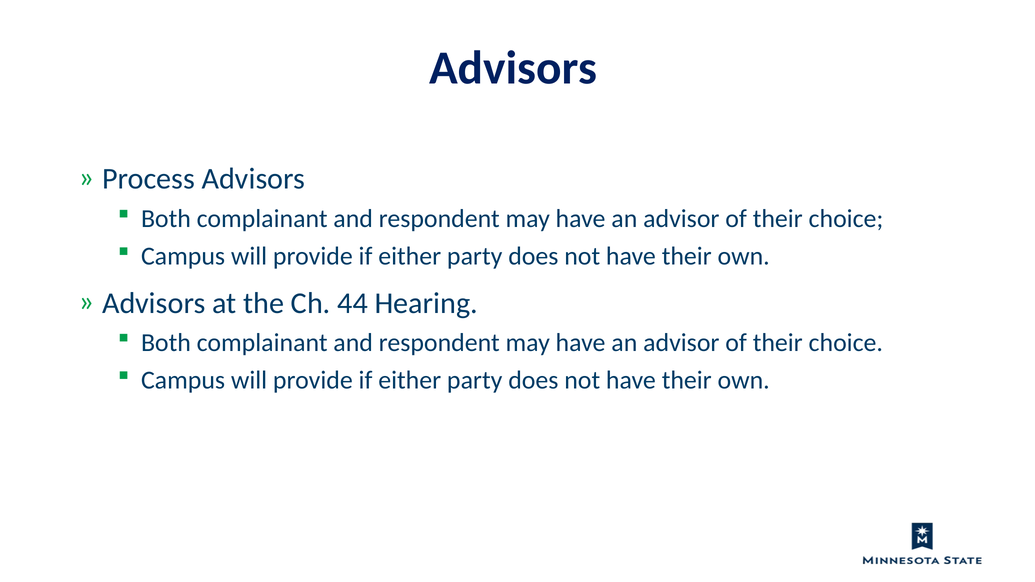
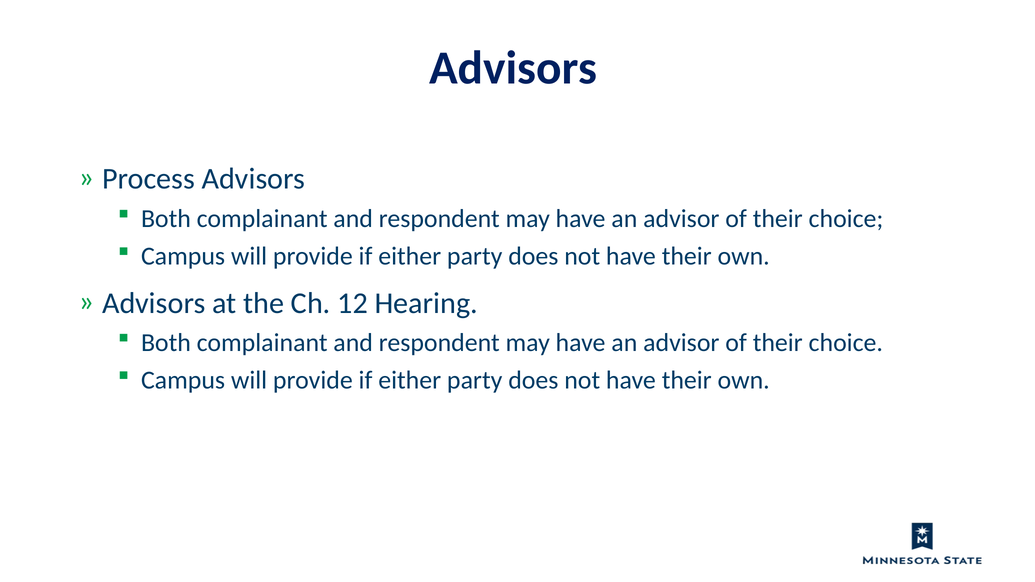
44: 44 -> 12
